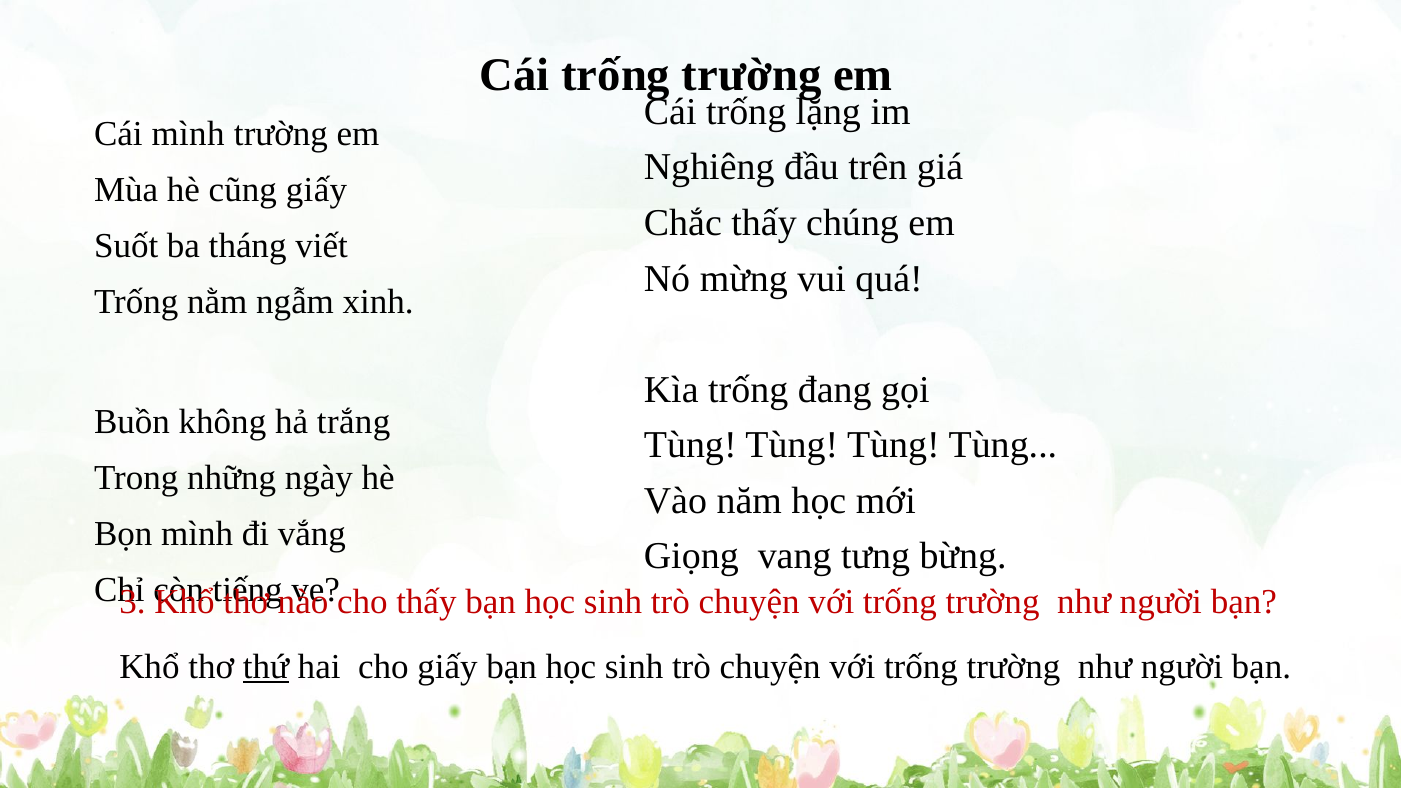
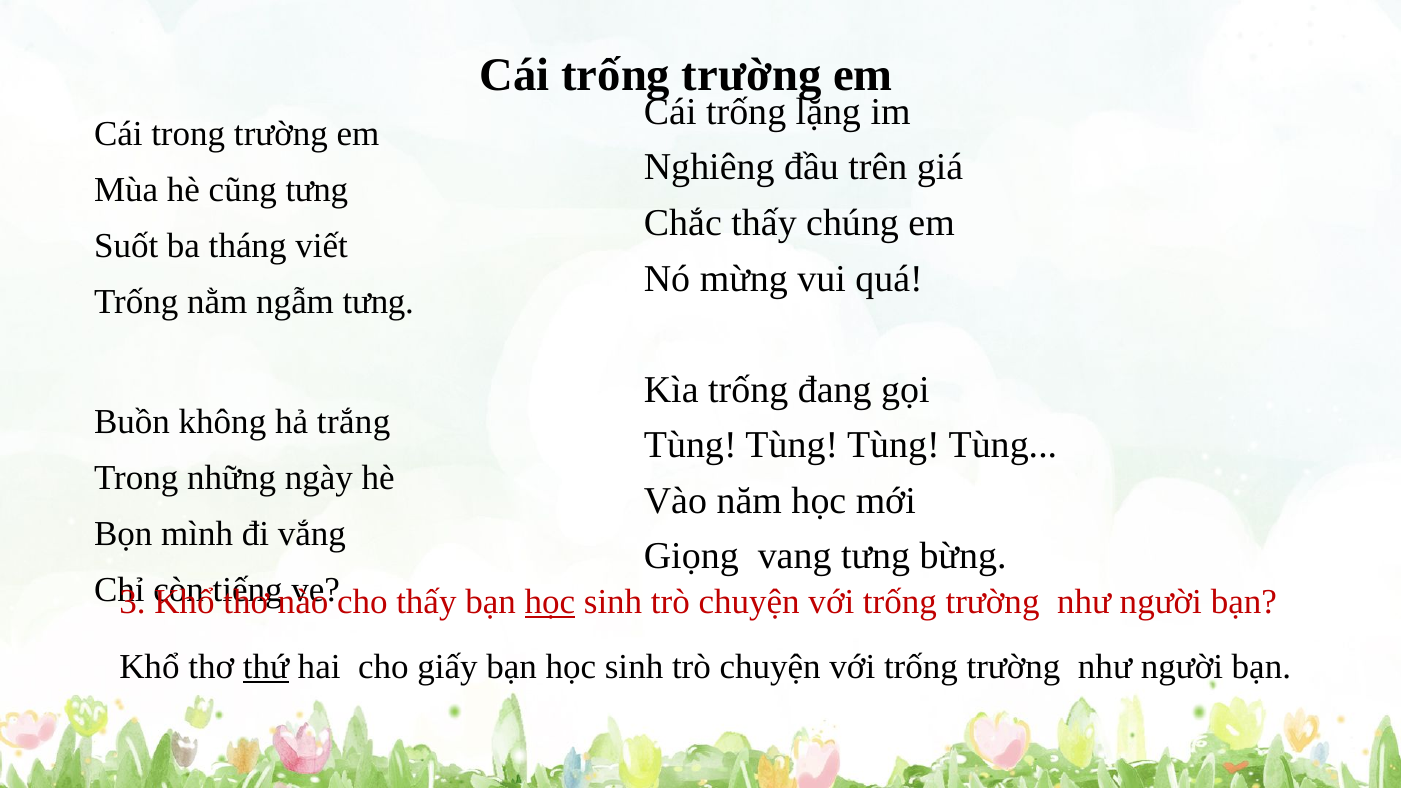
Cái mình: mình -> trong
cũng giấy: giấy -> tưng
ngẫm xinh: xinh -> tưng
học at (550, 602) underline: none -> present
